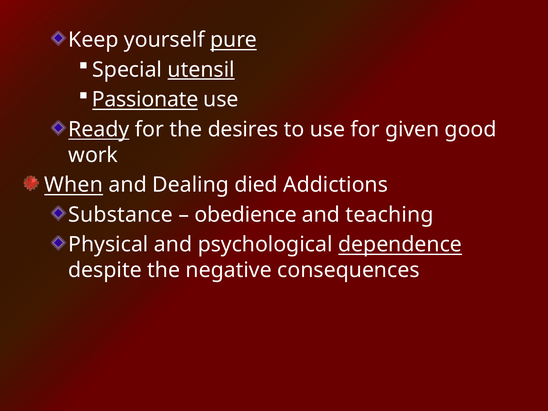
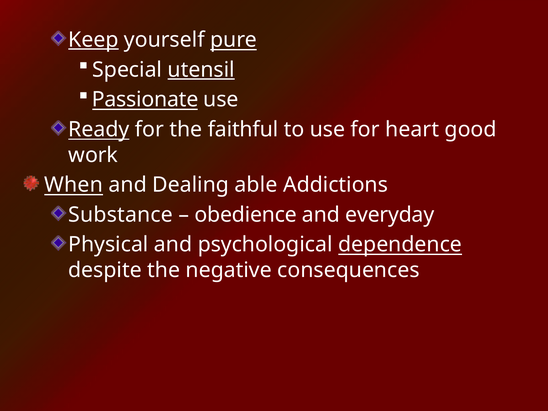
Keep underline: none -> present
desires: desires -> faithful
given: given -> heart
died: died -> able
teaching: teaching -> everyday
